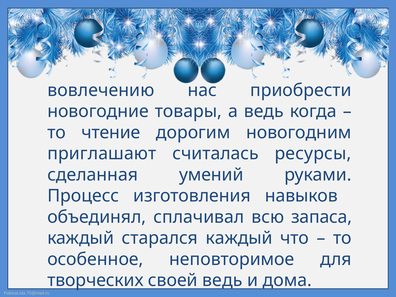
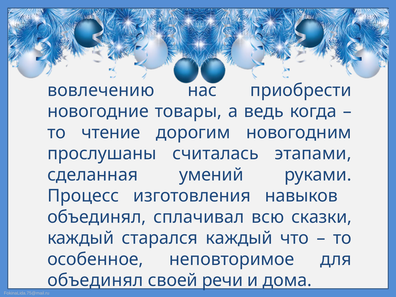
приглашают: приглашают -> прослушаны
ресурсы: ресурсы -> этапами
запаса: запаса -> сказки
творческих at (95, 280): творческих -> объединял
своей ведь: ведь -> речи
